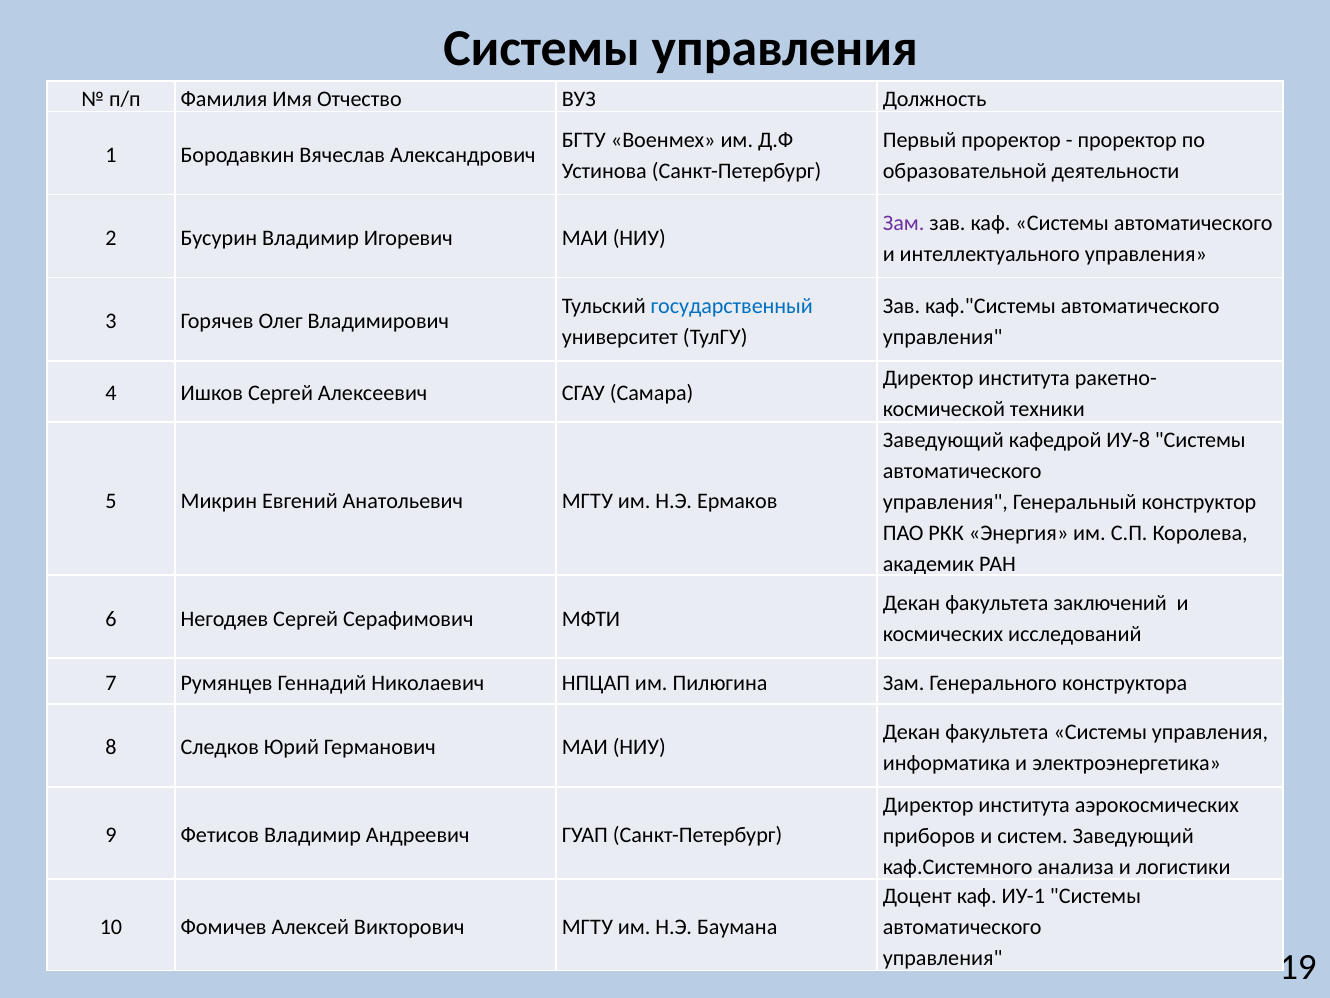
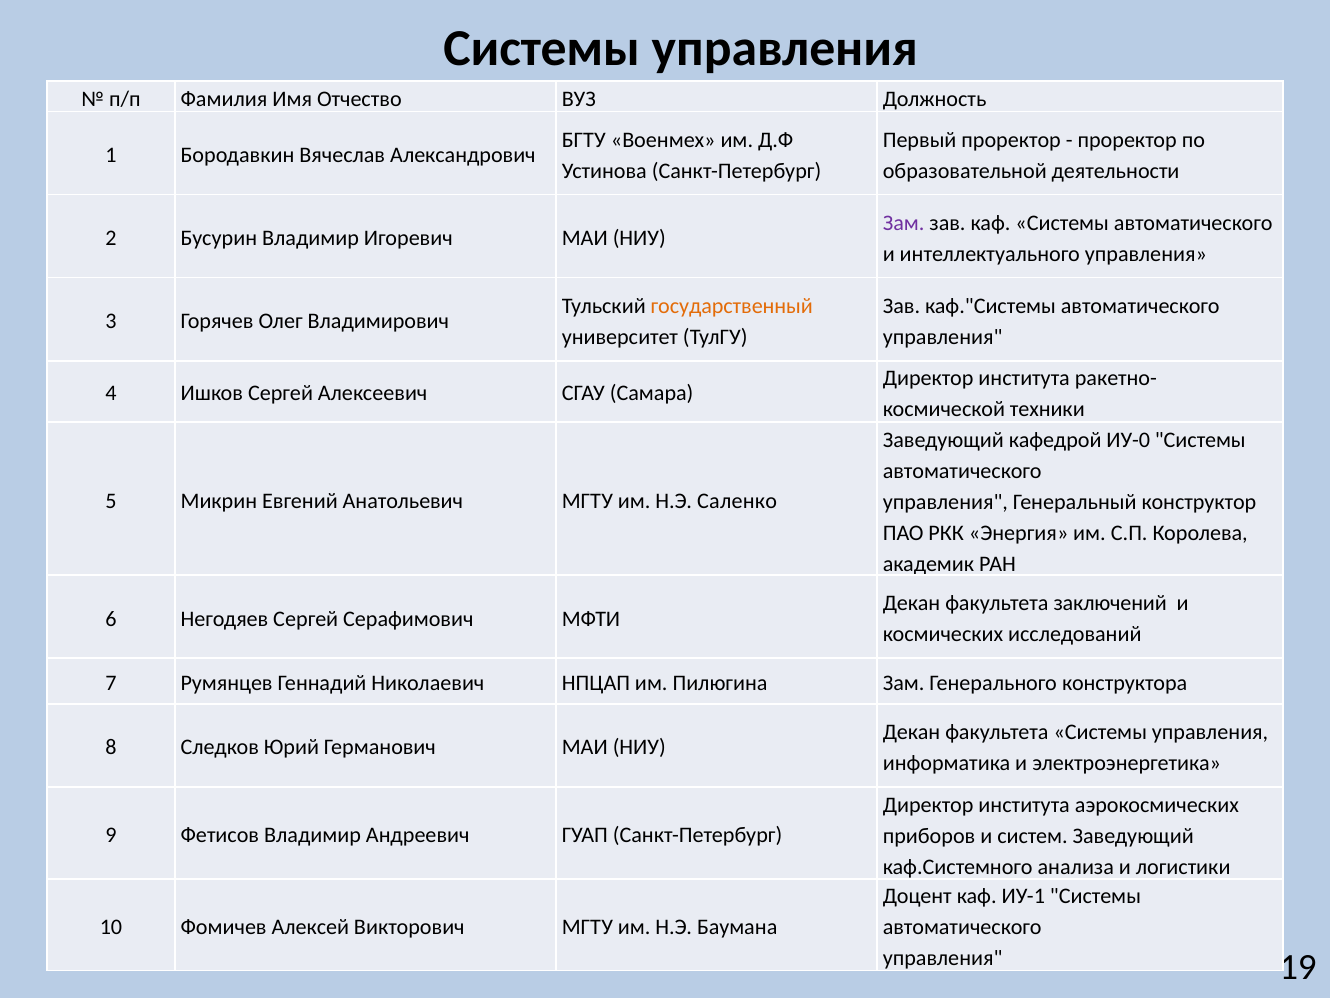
государственный colour: blue -> orange
ИУ-8: ИУ-8 -> ИУ-0
Ермаков: Ермаков -> Саленко
